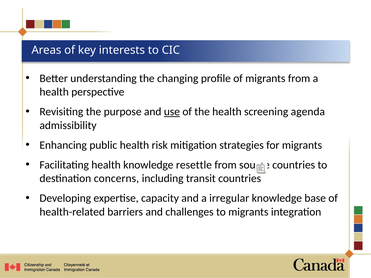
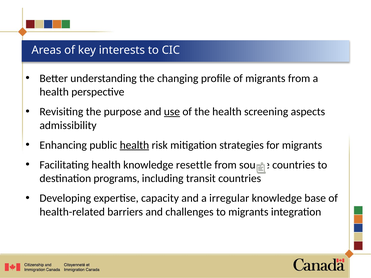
agenda: agenda -> aspects
health at (134, 145) underline: none -> present
concerns: concerns -> programs
